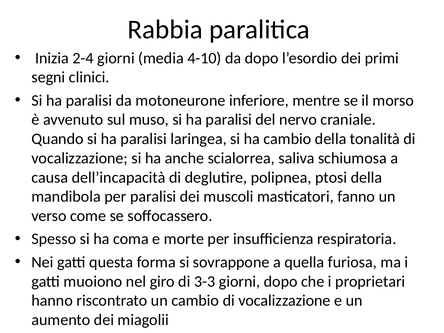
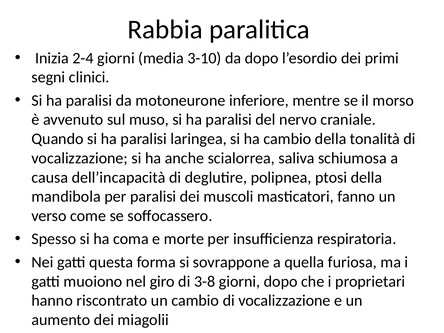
4-10: 4-10 -> 3-10
3-3: 3-3 -> 3-8
